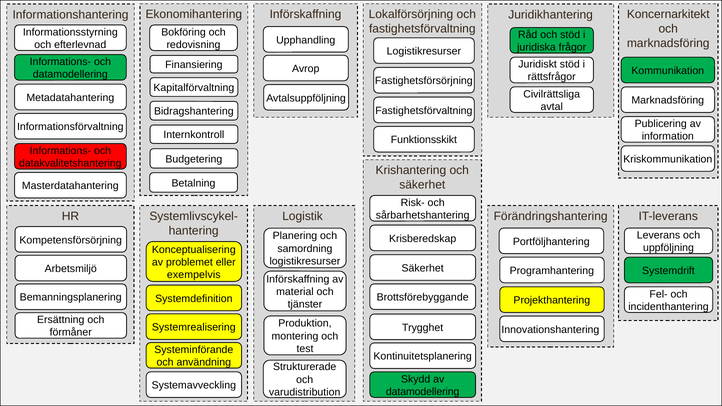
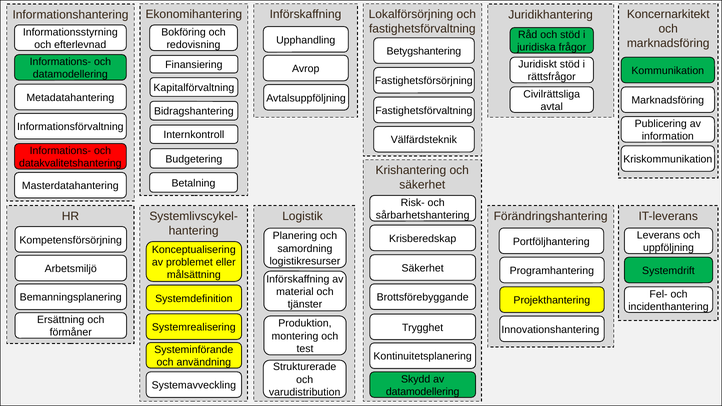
Logistikresurser at (424, 51): Logistikresurser -> Betygshantering
Funktionsskikt: Funktionsskikt -> Välfärdsteknik
exempelvis: exempelvis -> målsättning
